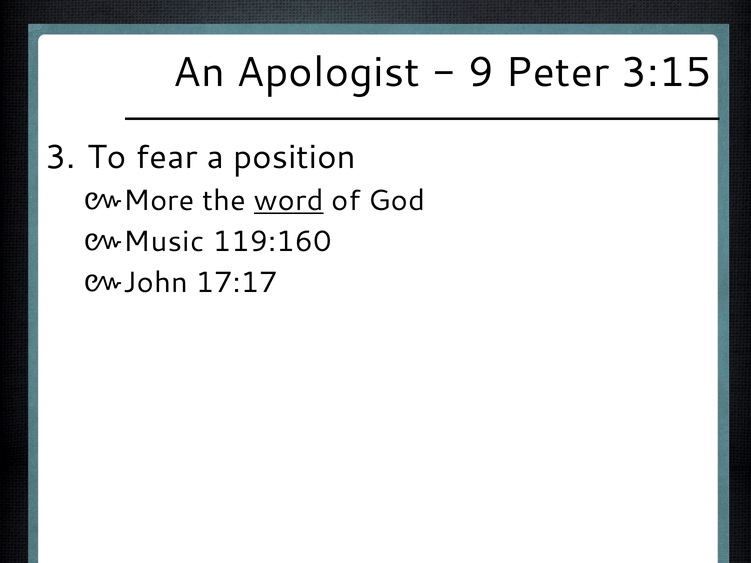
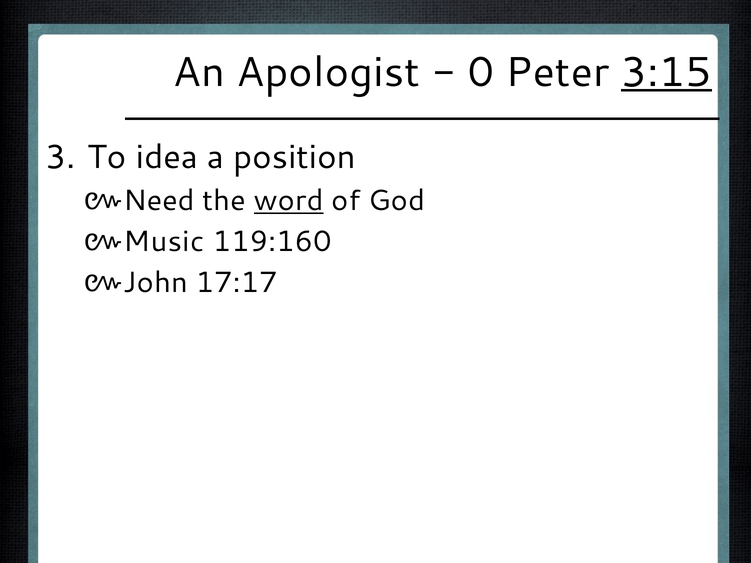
9: 9 -> 0
3:15 underline: none -> present
fear: fear -> idea
More: More -> Need
